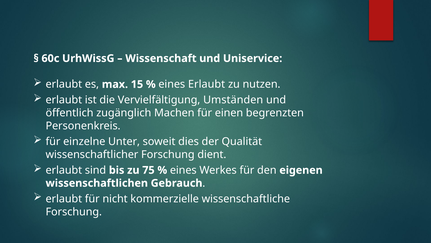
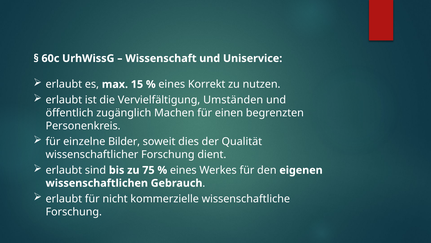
eines Erlaubt: Erlaubt -> Korrekt
Unter: Unter -> Bilder
